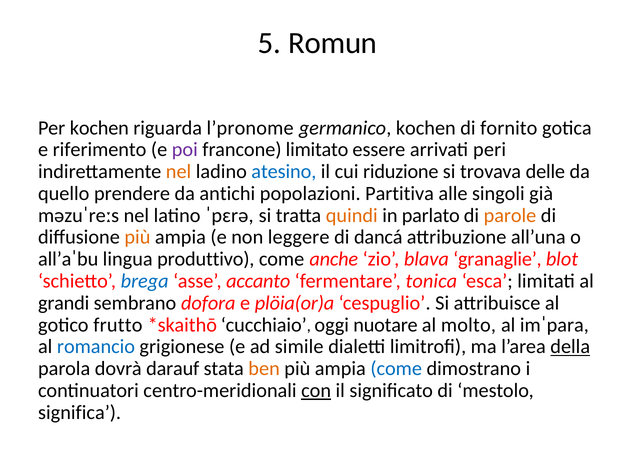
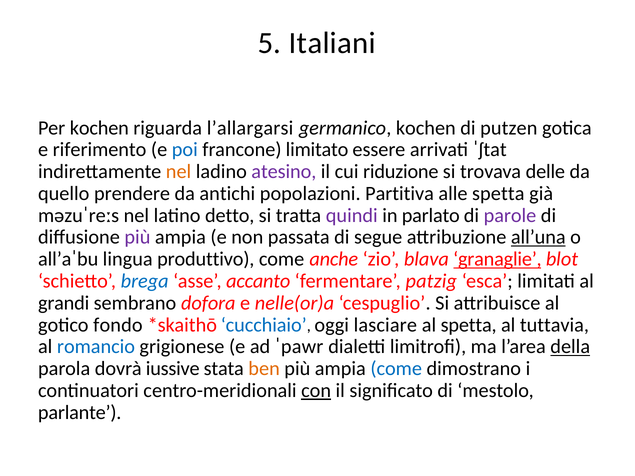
Romun: Romun -> Italiani
l’pronome: l’pronome -> l’allargarsi
fornito: fornito -> putzen
poi colour: purple -> blue
peri: peri -> ˈʃtat
atesino colour: blue -> purple
alle singoli: singoli -> spetta
ˈpɛrə: ˈpɛrə -> detto
quindi colour: orange -> purple
parole colour: orange -> purple
più at (137, 237) colour: orange -> purple
leggere: leggere -> passata
dancá: dancá -> segue
all’una underline: none -> present
granaglie underline: none -> present
tonica: tonica -> patzig
plöia(or)a: plöia(or)a -> nelle(or)a
frutto: frutto -> fondo
cucchiaio colour: black -> blue
nuotare: nuotare -> lasciare
al molto: molto -> spetta
imˈpara: imˈpara -> tuttavia
simile: simile -> ˈpawr
darauf: darauf -> iussive
significa: significa -> parlante
